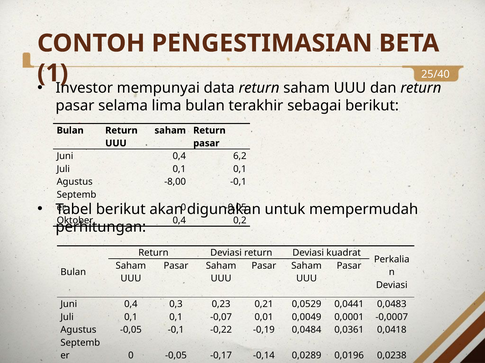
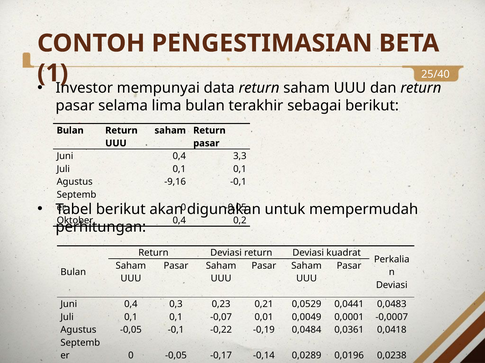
6,2: 6,2 -> 3,3
-8,00: -8,00 -> -9,16
